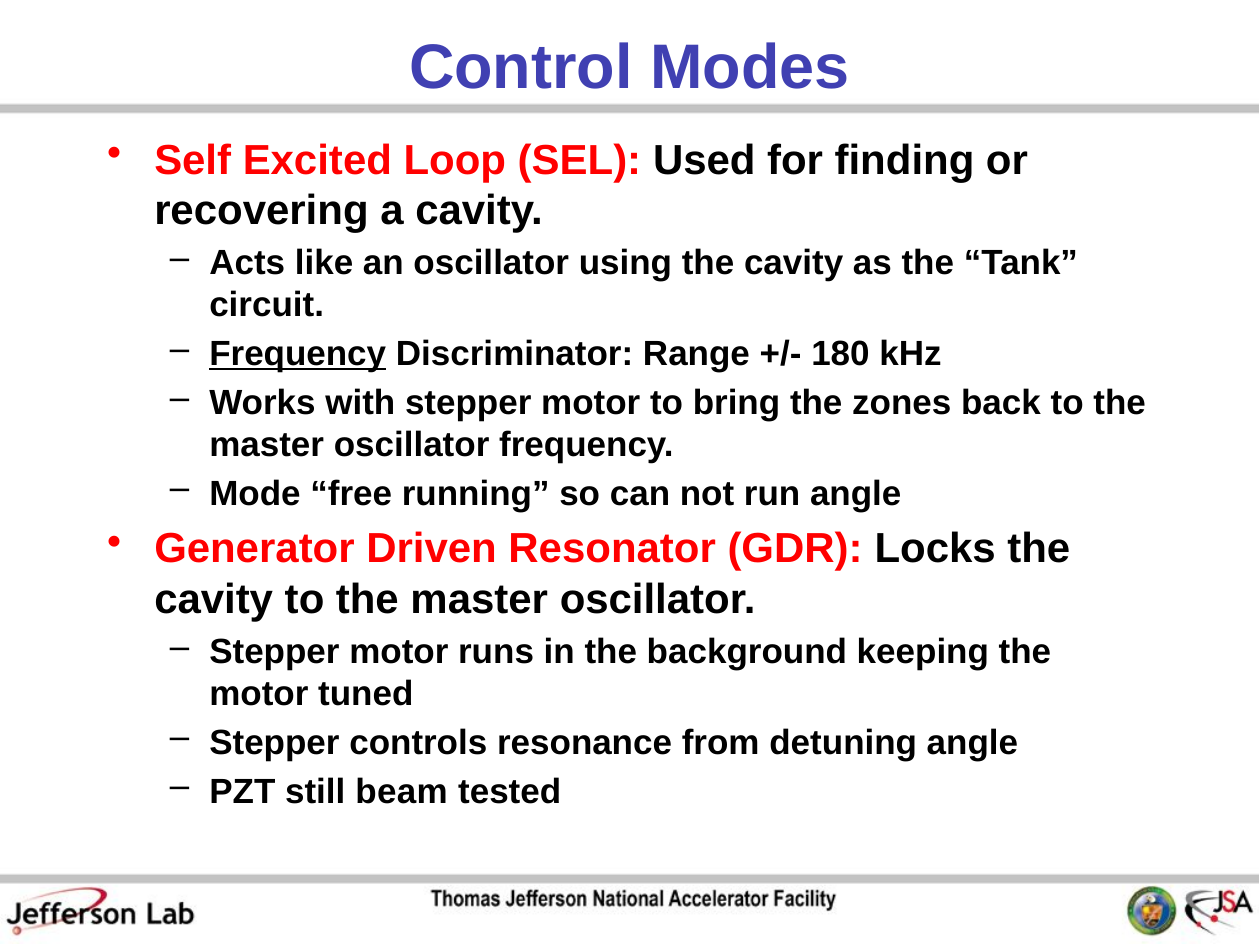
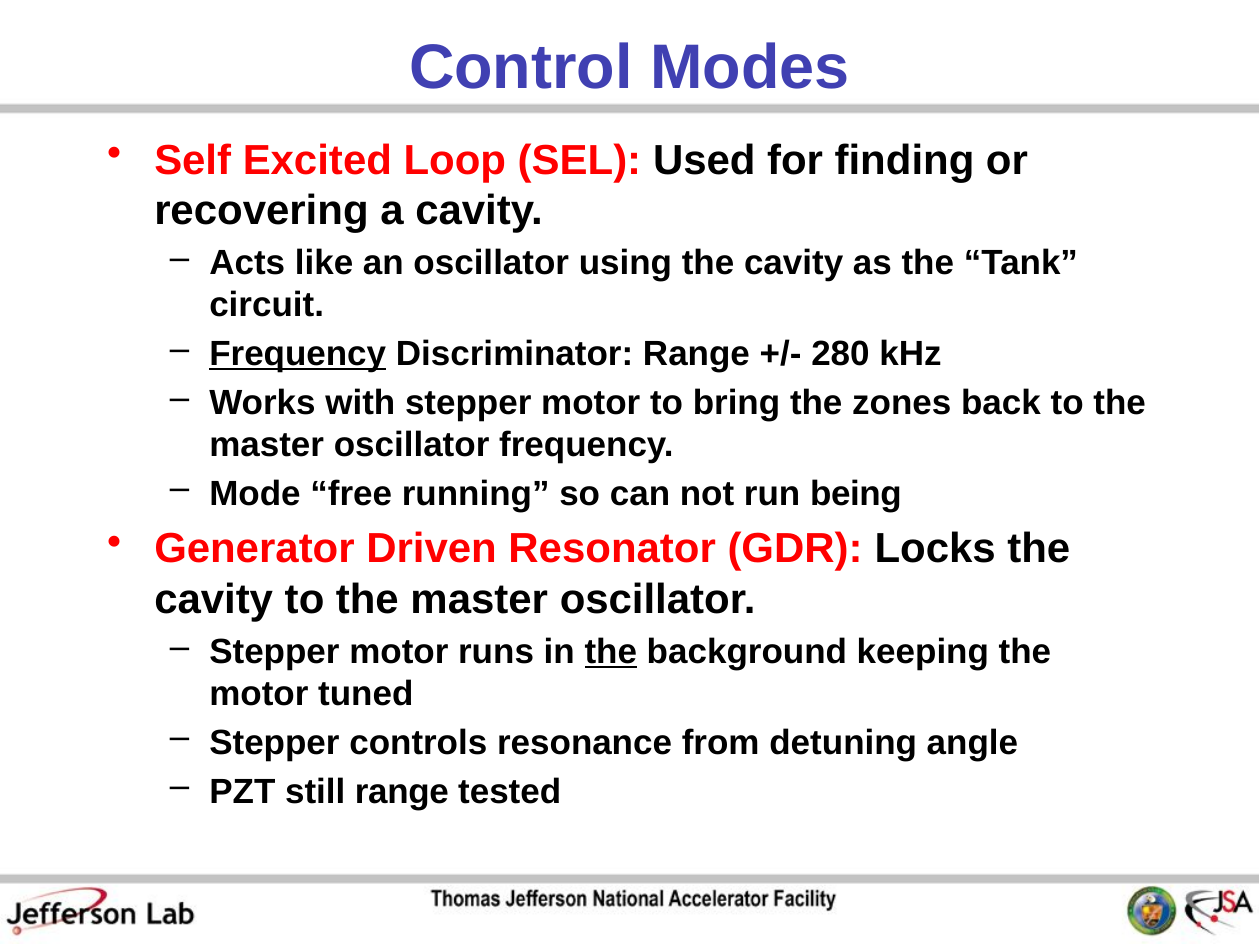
180: 180 -> 280
run angle: angle -> being
the at (611, 652) underline: none -> present
still beam: beam -> range
